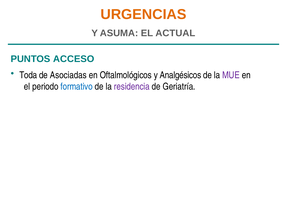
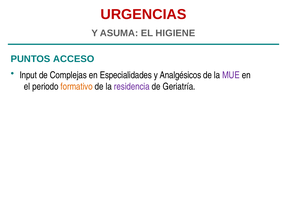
URGENCIAS colour: orange -> red
ACTUAL: ACTUAL -> HIGIENE
Toda: Toda -> Input
Asociadas: Asociadas -> Complejas
Oftalmológicos: Oftalmológicos -> Especialidades
formativo colour: blue -> orange
